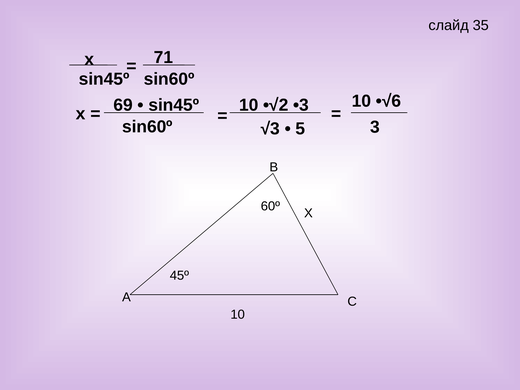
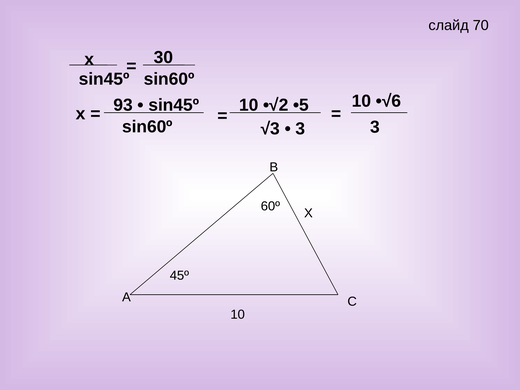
35: 35 -> 70
71: 71 -> 30
•3: •3 -> •5
69: 69 -> 93
5 at (300, 129): 5 -> 3
